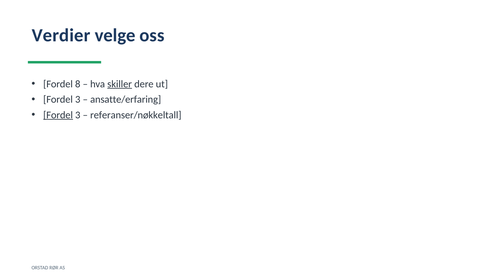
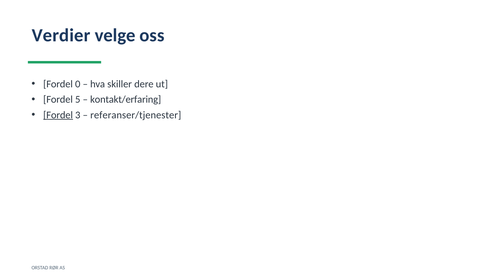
8: 8 -> 0
skiller underline: present -> none
3 at (78, 100): 3 -> 5
ansatte/erfaring: ansatte/erfaring -> kontakt/erfaring
referanser/nøkkeltall: referanser/nøkkeltall -> referanser/tjenester
